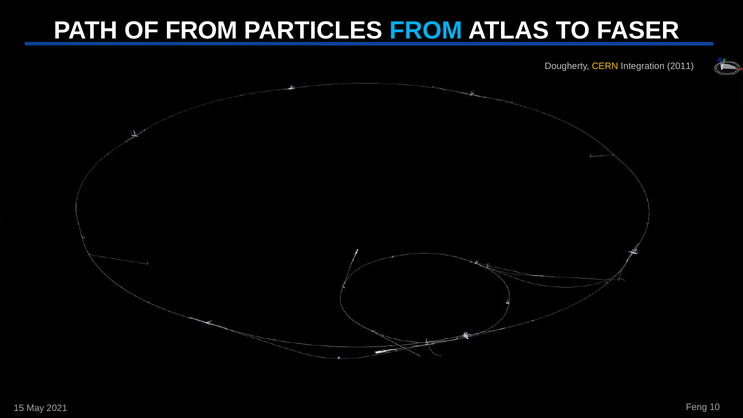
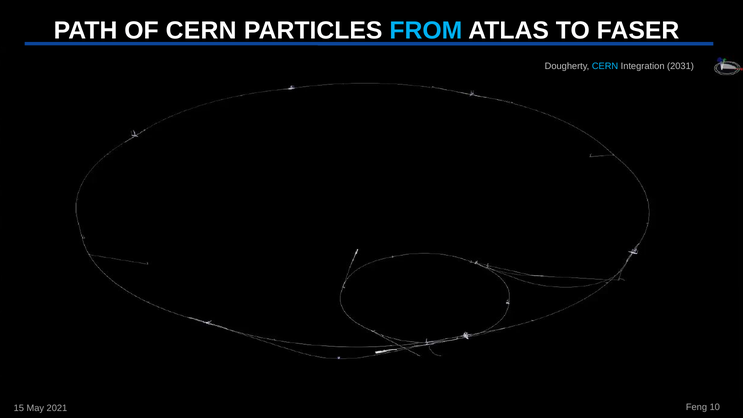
OF FROM: FROM -> CERN
CERN at (605, 66) colour: yellow -> light blue
2011: 2011 -> 2031
